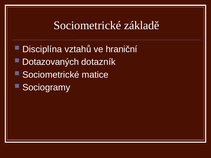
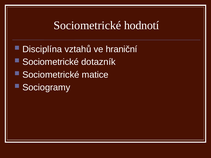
základě: základě -> hodnotí
Dotazovaných at (51, 62): Dotazovaných -> Sociometrické
